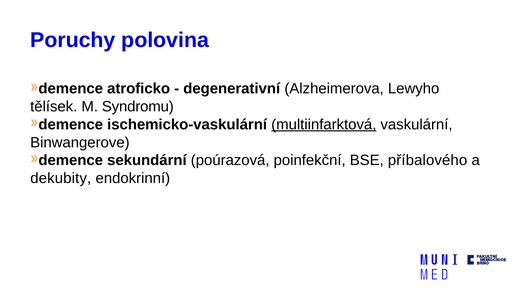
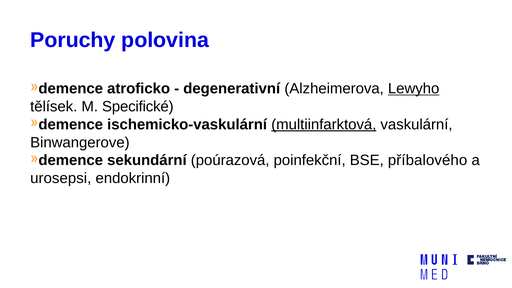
Lewyho underline: none -> present
Syndromu: Syndromu -> Specifické
dekubity: dekubity -> urosepsi
